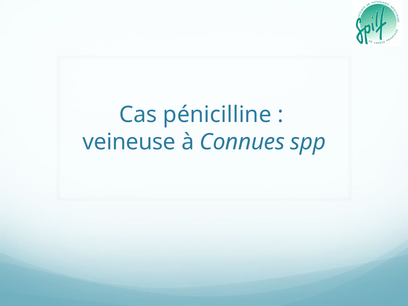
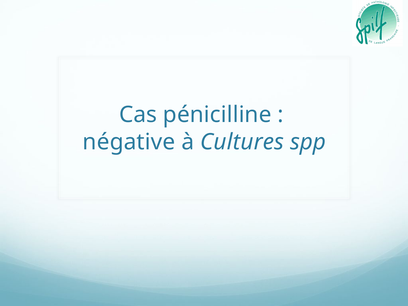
veineuse: veineuse -> négative
Connues: Connues -> Cultures
